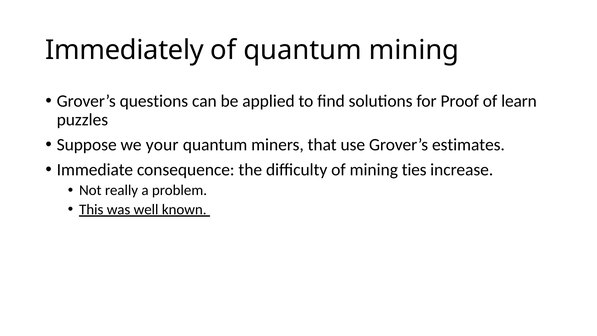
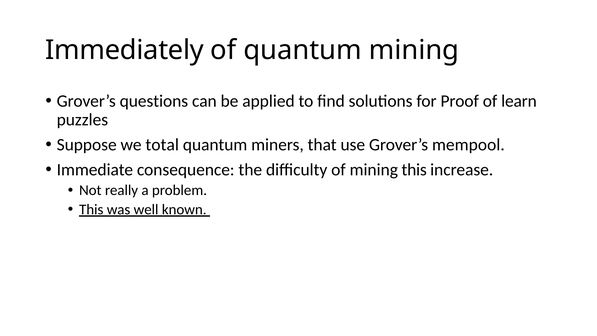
your: your -> total
estimates: estimates -> mempool
mining ties: ties -> this
